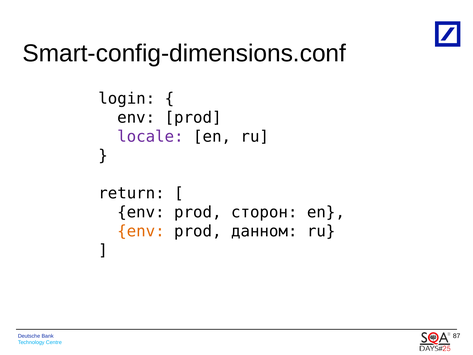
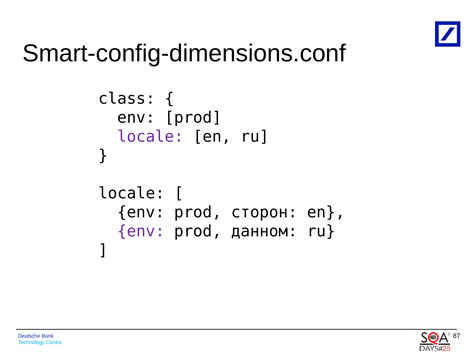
login: login -> class
return at (131, 193): return -> locale
env at (141, 231) colour: orange -> purple
